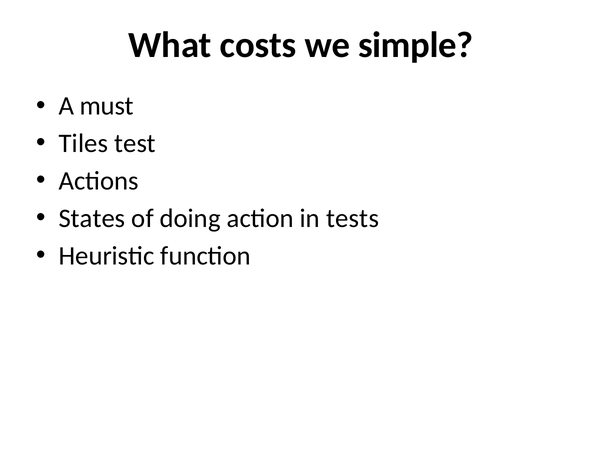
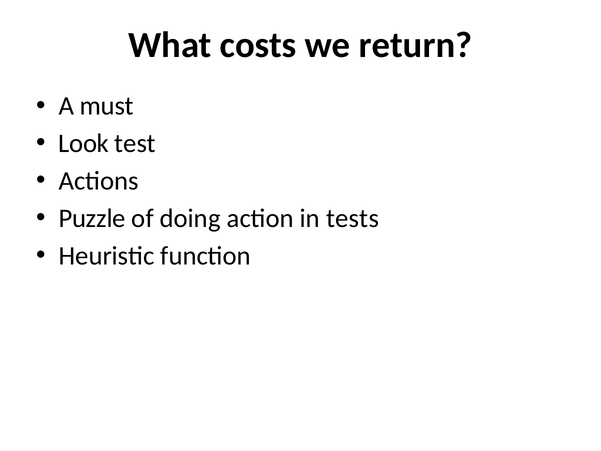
simple: simple -> return
Tiles: Tiles -> Look
States: States -> Puzzle
